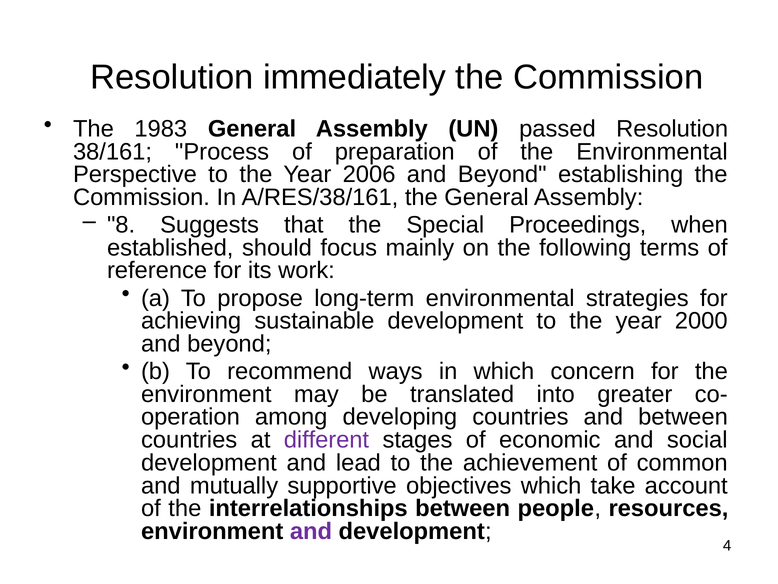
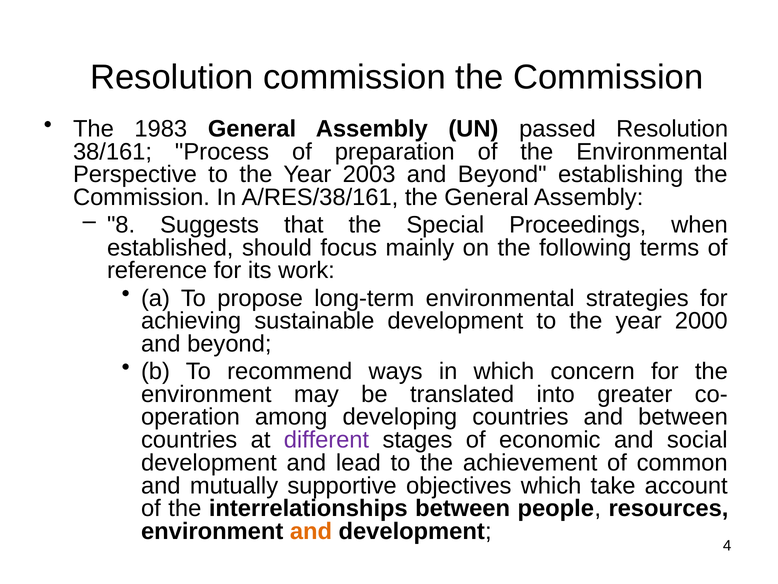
Resolution immediately: immediately -> commission
2006: 2006 -> 2003
and at (311, 531) colour: purple -> orange
